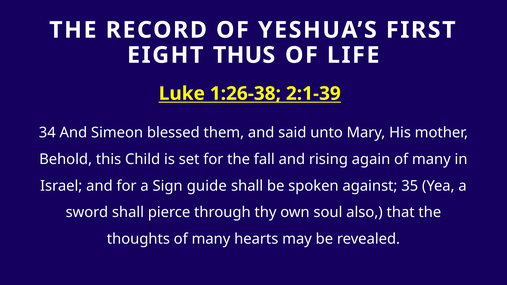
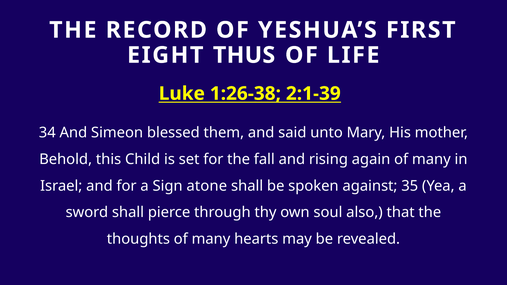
guide: guide -> atone
